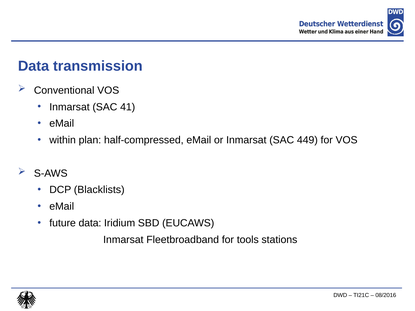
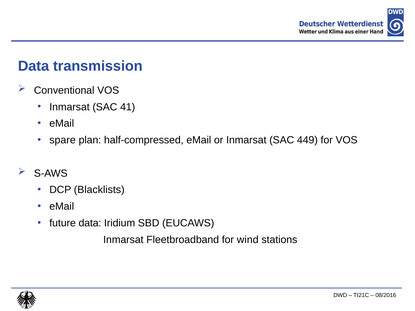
within: within -> spare
tools: tools -> wind
